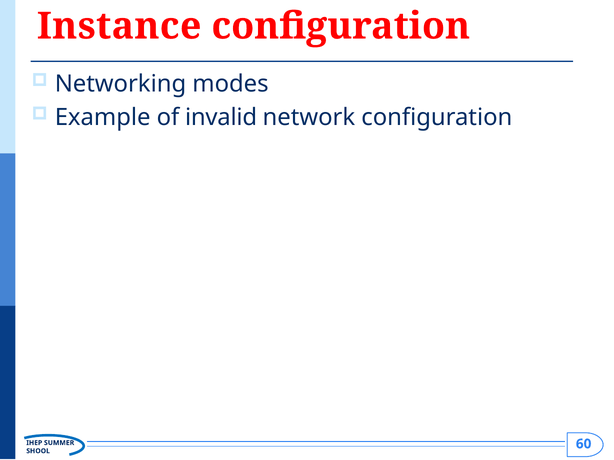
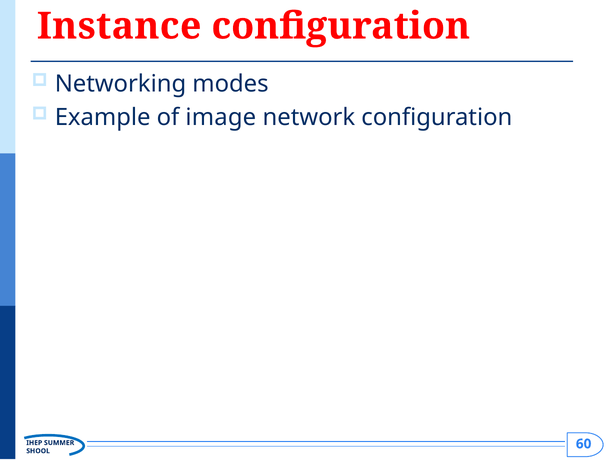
invalid: invalid -> image
